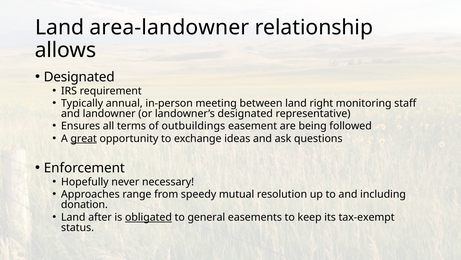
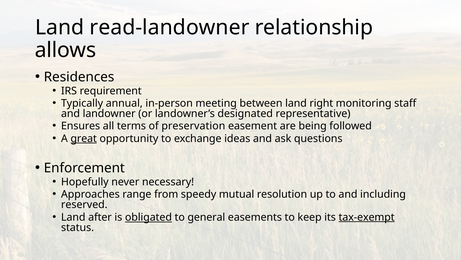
area-landowner: area-landowner -> read-landowner
Designated at (79, 77): Designated -> Residences
outbuildings: outbuildings -> preservation
donation: donation -> reserved
tax-exempt underline: none -> present
